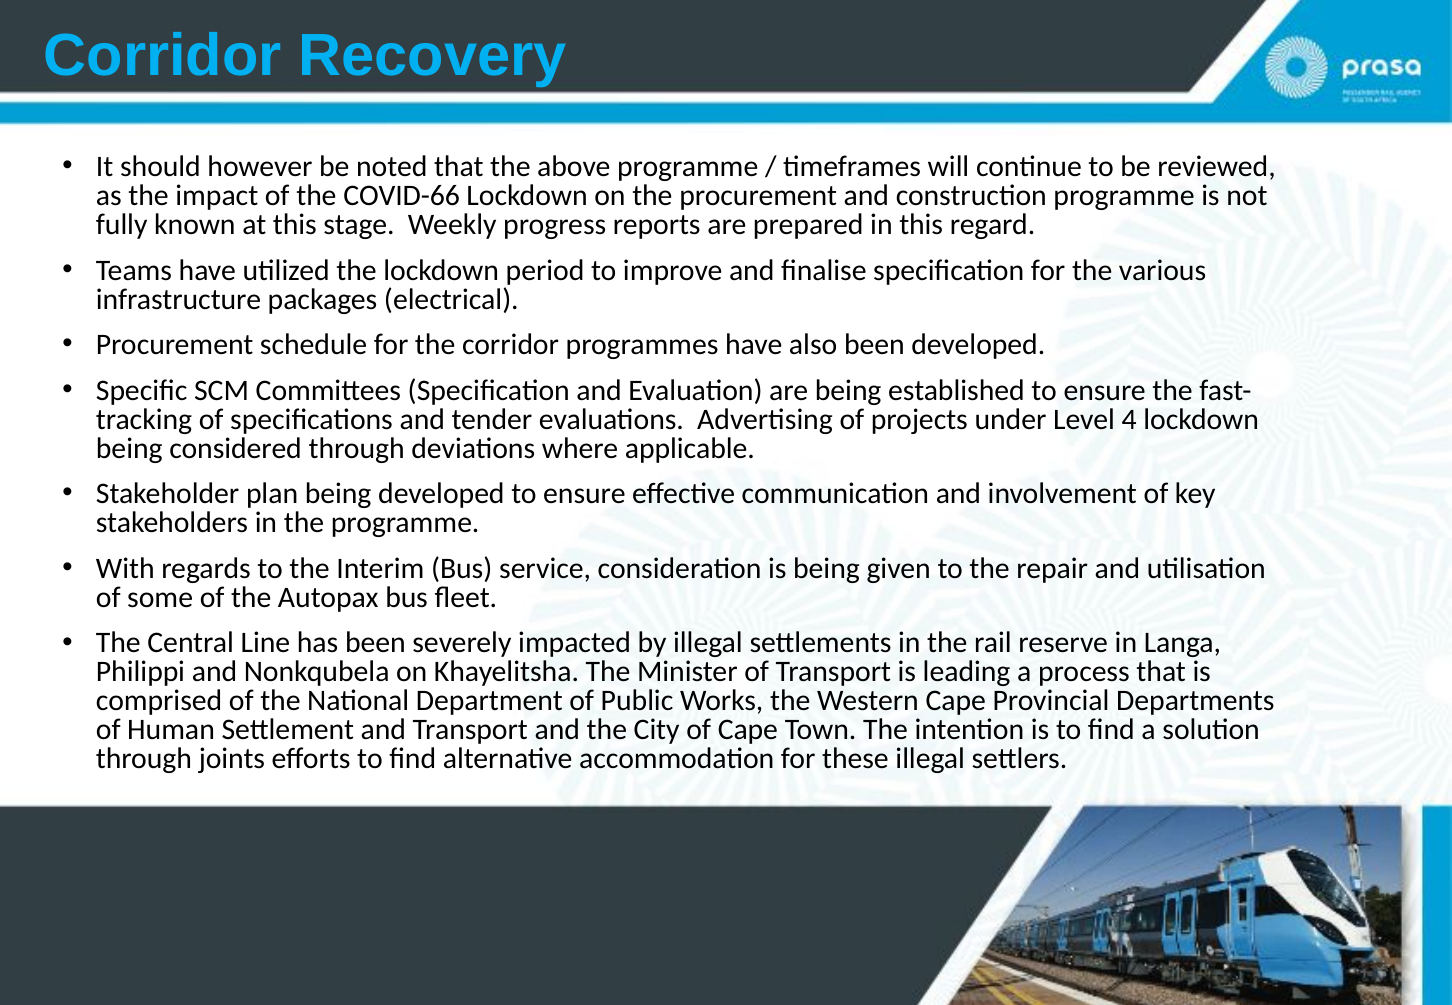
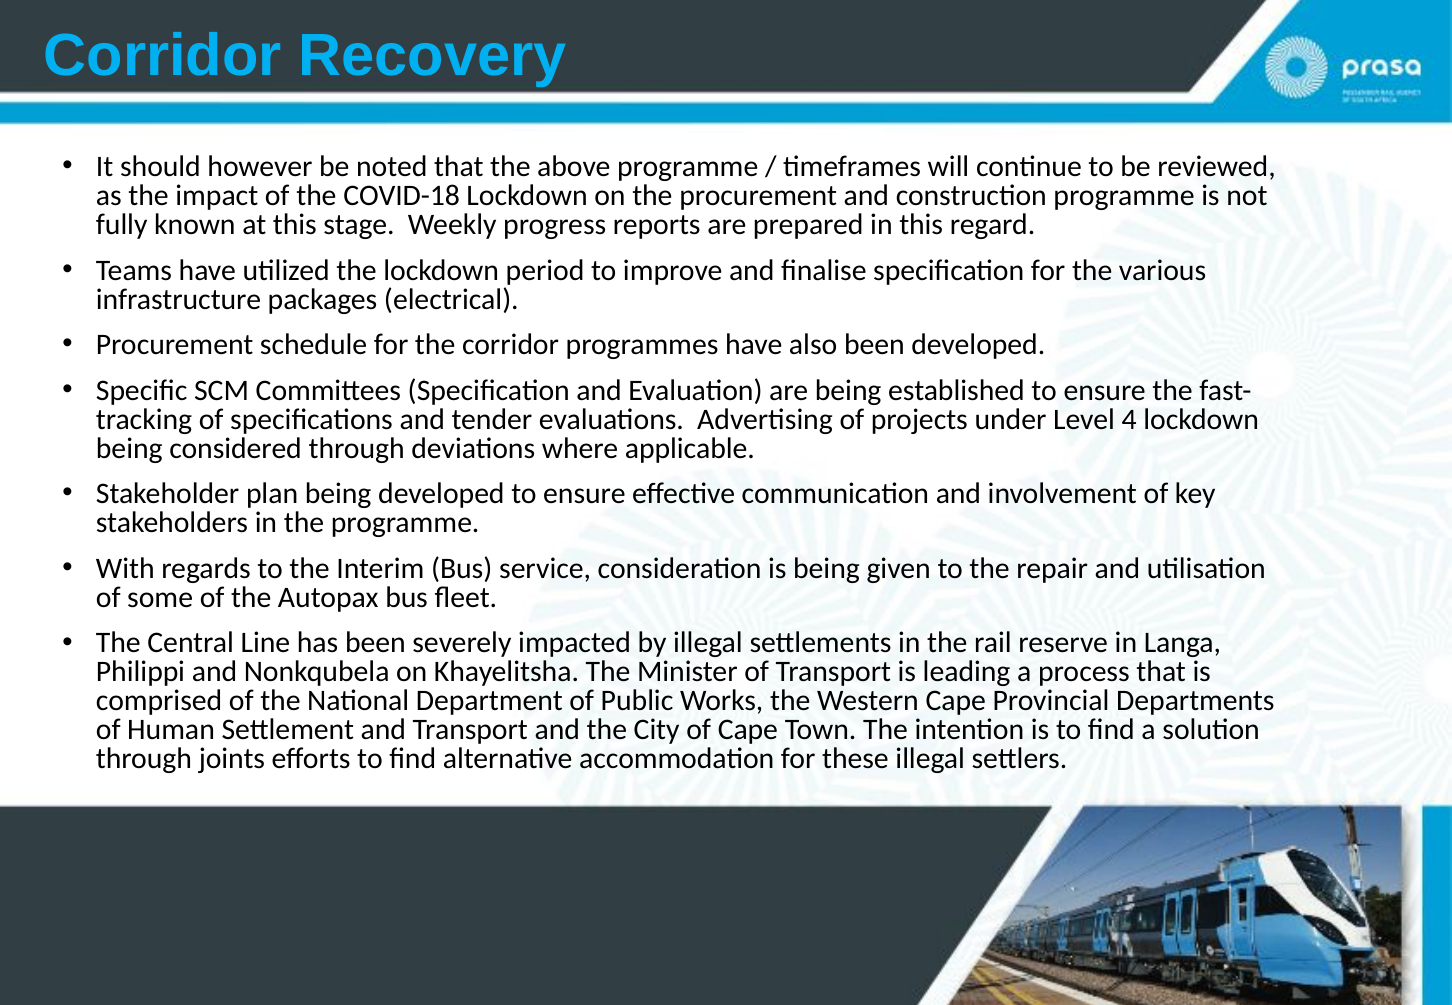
COVID-66: COVID-66 -> COVID-18
